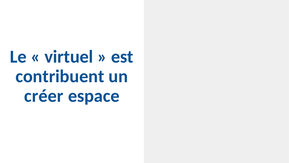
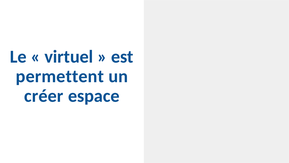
contribuent: contribuent -> permettent
